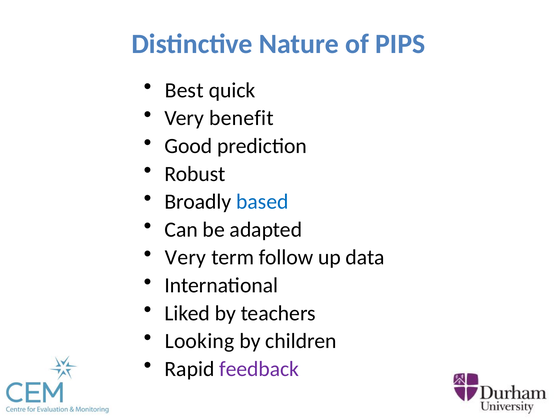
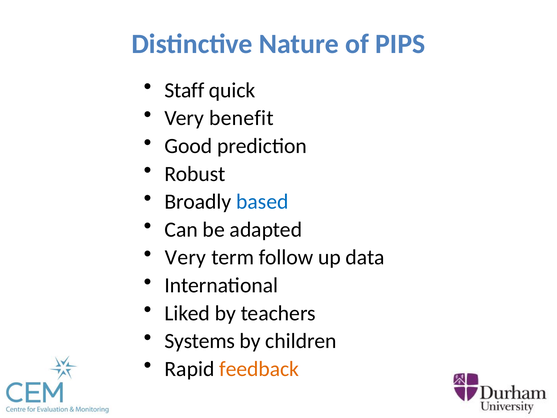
Best: Best -> Staff
Looking: Looking -> Systems
feedback colour: purple -> orange
